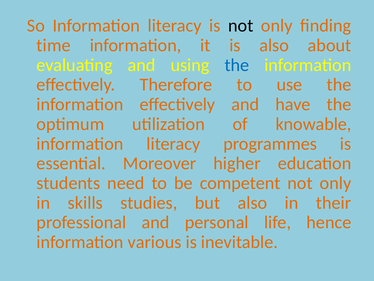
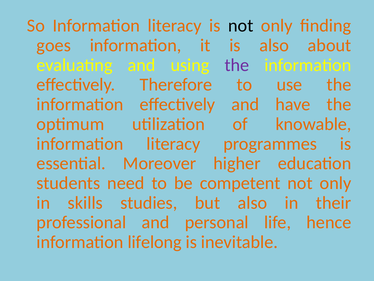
time: time -> goes
the at (237, 65) colour: blue -> purple
various: various -> lifelong
